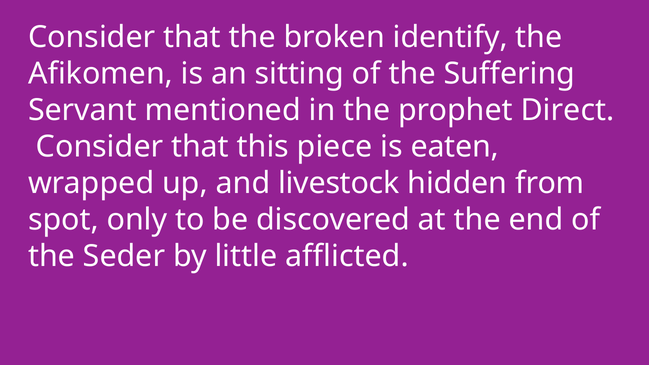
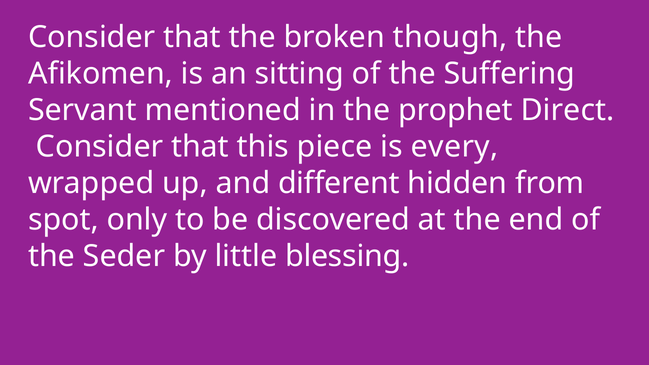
identify: identify -> though
eaten: eaten -> every
livestock: livestock -> different
afflicted: afflicted -> blessing
